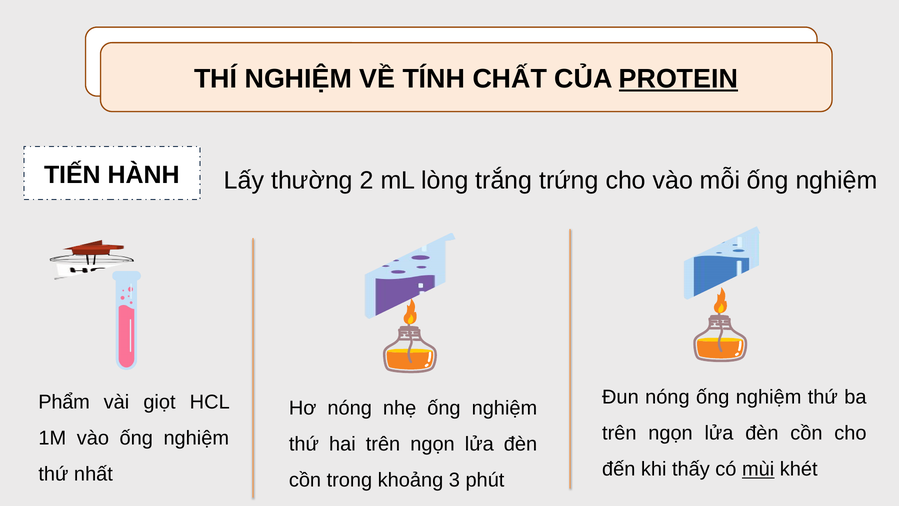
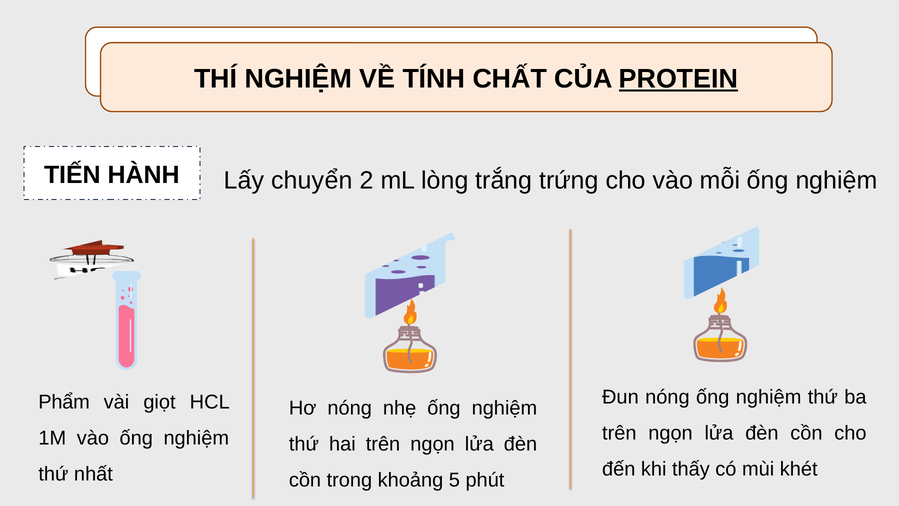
thường: thường -> chuyển
mùi underline: present -> none
3: 3 -> 5
